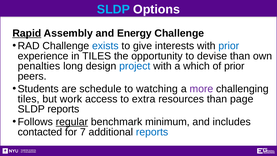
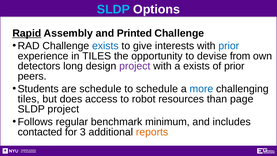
Energy: Energy -> Printed
devise than: than -> from
penalties: penalties -> detectors
project at (135, 66) colour: blue -> purple
a which: which -> exists
to watching: watching -> schedule
more colour: purple -> blue
work: work -> does
extra: extra -> robot
SLDP reports: reports -> project
regular underline: present -> none
7: 7 -> 3
reports at (152, 132) colour: blue -> orange
